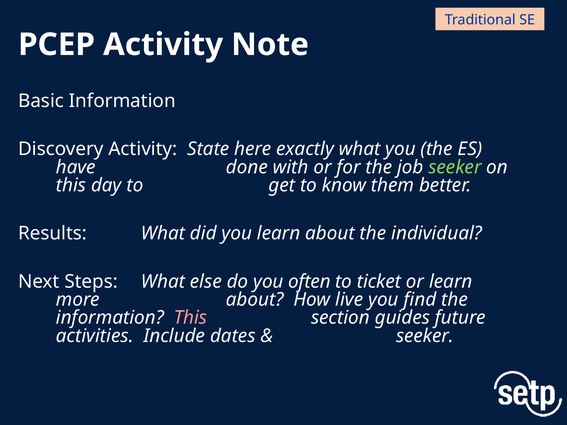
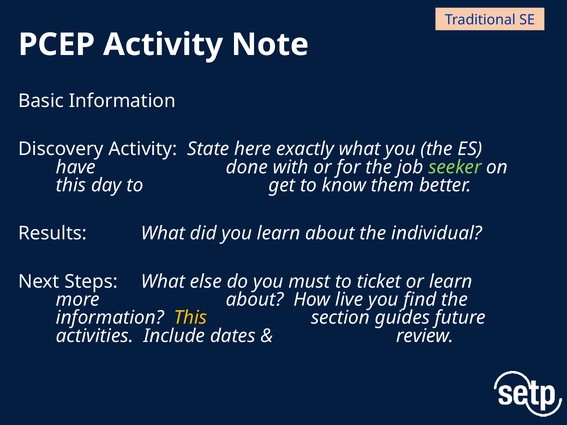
often: often -> must
This at (190, 318) colour: pink -> yellow
seeker at (425, 336): seeker -> review
